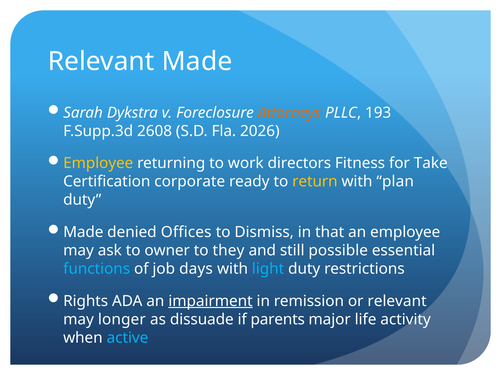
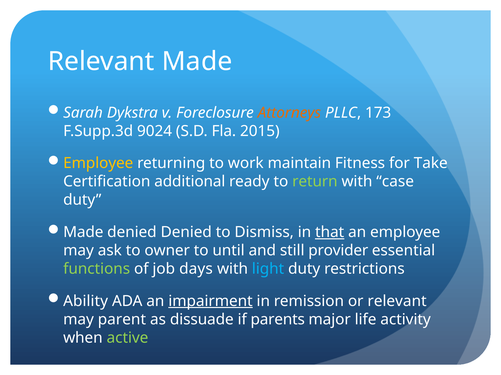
193: 193 -> 173
2608: 2608 -> 9024
2026: 2026 -> 2015
directors: directors -> maintain
corporate: corporate -> additional
return colour: yellow -> light green
plan: plan -> case
denied Offices: Offices -> Denied
that underline: none -> present
they: they -> until
possible: possible -> provider
functions colour: light blue -> light green
Rights: Rights -> Ability
longer: longer -> parent
active colour: light blue -> light green
